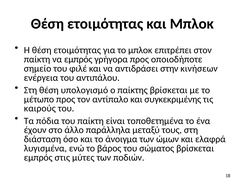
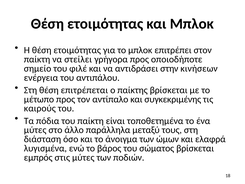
να εμπρός: εμπρός -> στείλει
υπολογισμό: υπολογισμό -> επιτρέπεται
έχουν at (35, 130): έχουν -> μύτες
